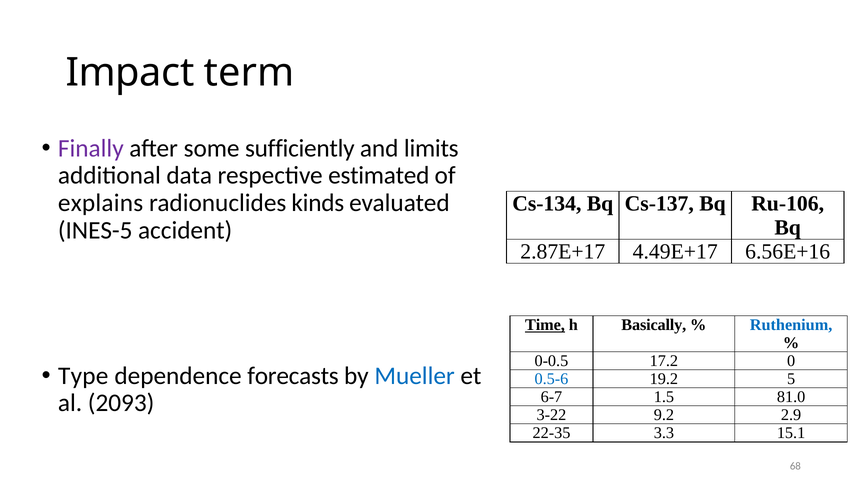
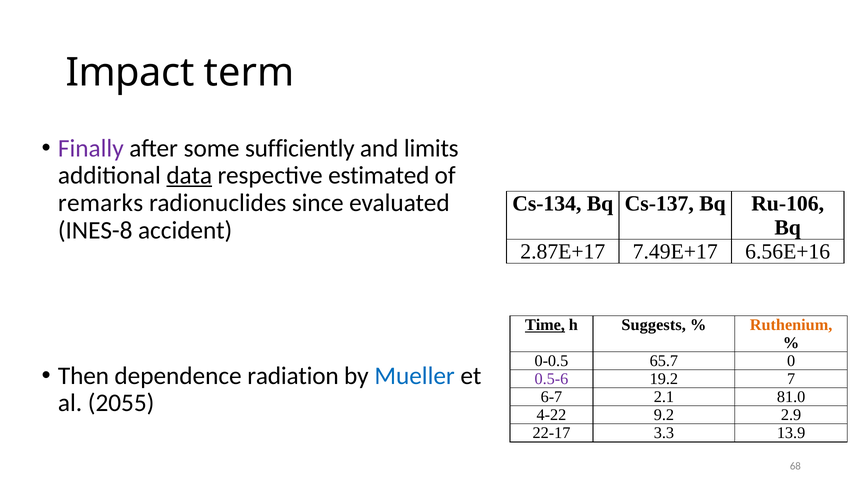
data underline: none -> present
explains: explains -> remarks
kinds: kinds -> since
INES-5: INES-5 -> INES-8
4.49E+17: 4.49E+17 -> 7.49E+17
Basically: Basically -> Suggests
Ruthenium colour: blue -> orange
17.2: 17.2 -> 65.7
Type: Type -> Then
forecasts: forecasts -> radiation
0.5-6 colour: blue -> purple
5: 5 -> 7
1.5: 1.5 -> 2.1
2093: 2093 -> 2055
3-22: 3-22 -> 4-22
22-35: 22-35 -> 22-17
15.1: 15.1 -> 13.9
